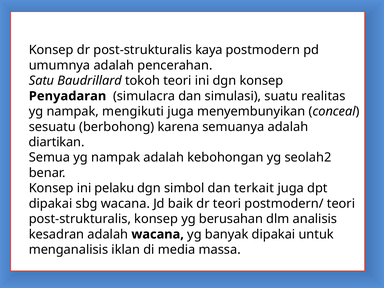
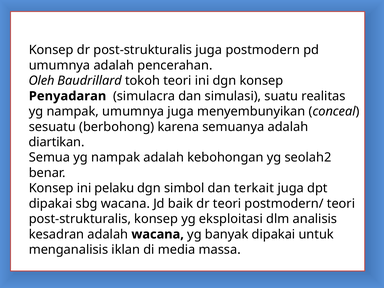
post-strukturalis kaya: kaya -> juga
Satu: Satu -> Oleh
nampak mengikuti: mengikuti -> umumnya
berusahan: berusahan -> eksploitasi
